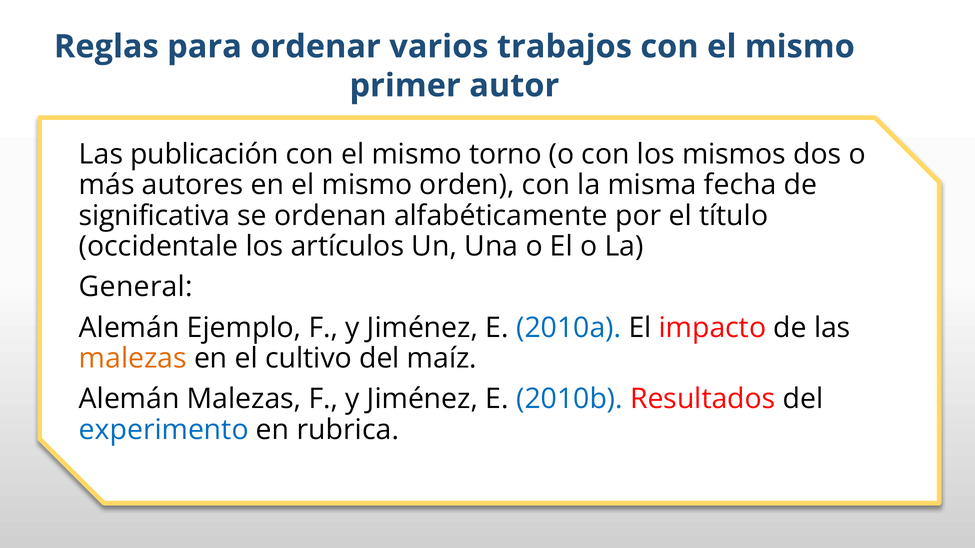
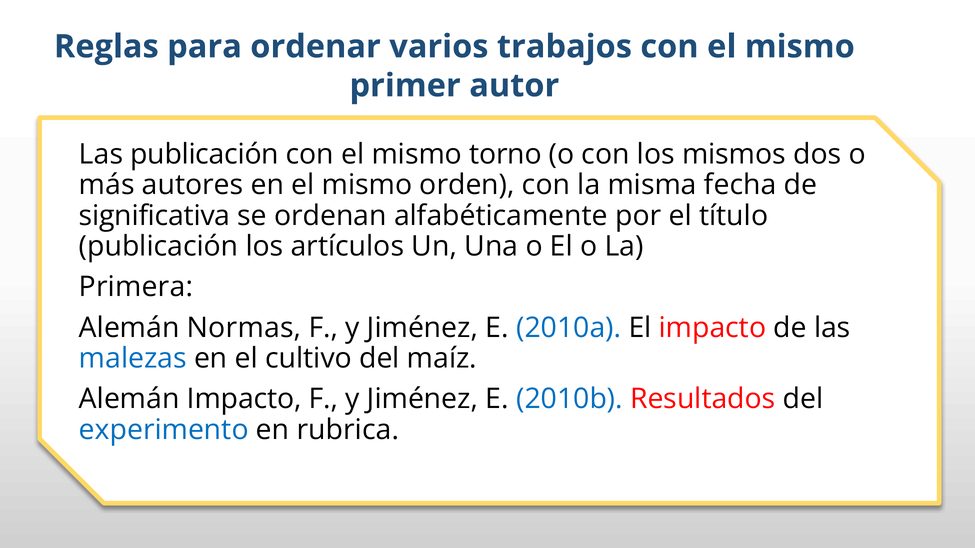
occidentale at (159, 247): occidentale -> publicación
General: General -> Primera
Ejemplo: Ejemplo -> Normas
malezas at (133, 359) colour: orange -> blue
Alemán Malezas: Malezas -> Impacto
